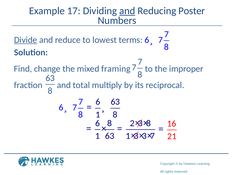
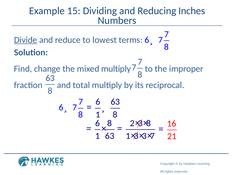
17: 17 -> 15
and at (127, 11) underline: present -> none
Poster: Poster -> Inches
mixed framing: framing -> multiply
